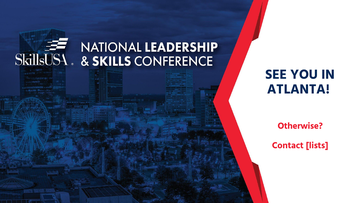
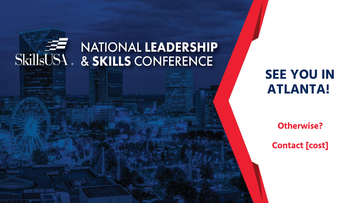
lists: lists -> cost
